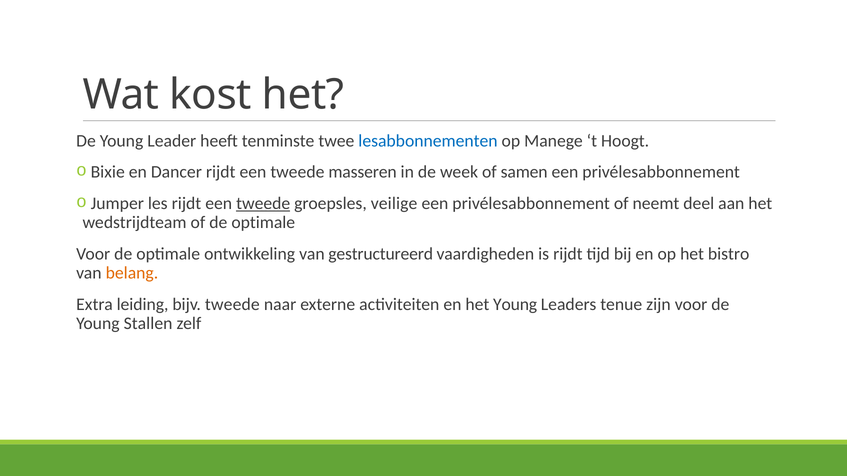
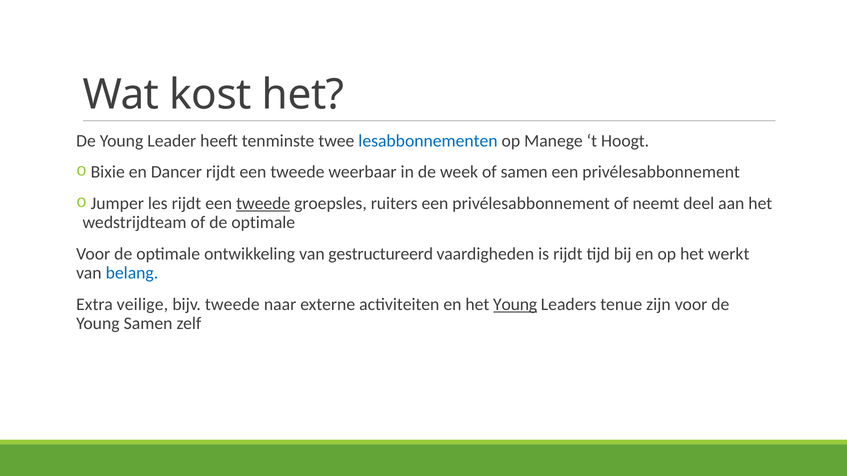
masseren: masseren -> weerbaar
veilige: veilige -> ruiters
bistro: bistro -> werkt
belang colour: orange -> blue
leiding: leiding -> veilige
Young at (515, 305) underline: none -> present
Young Stallen: Stallen -> Samen
